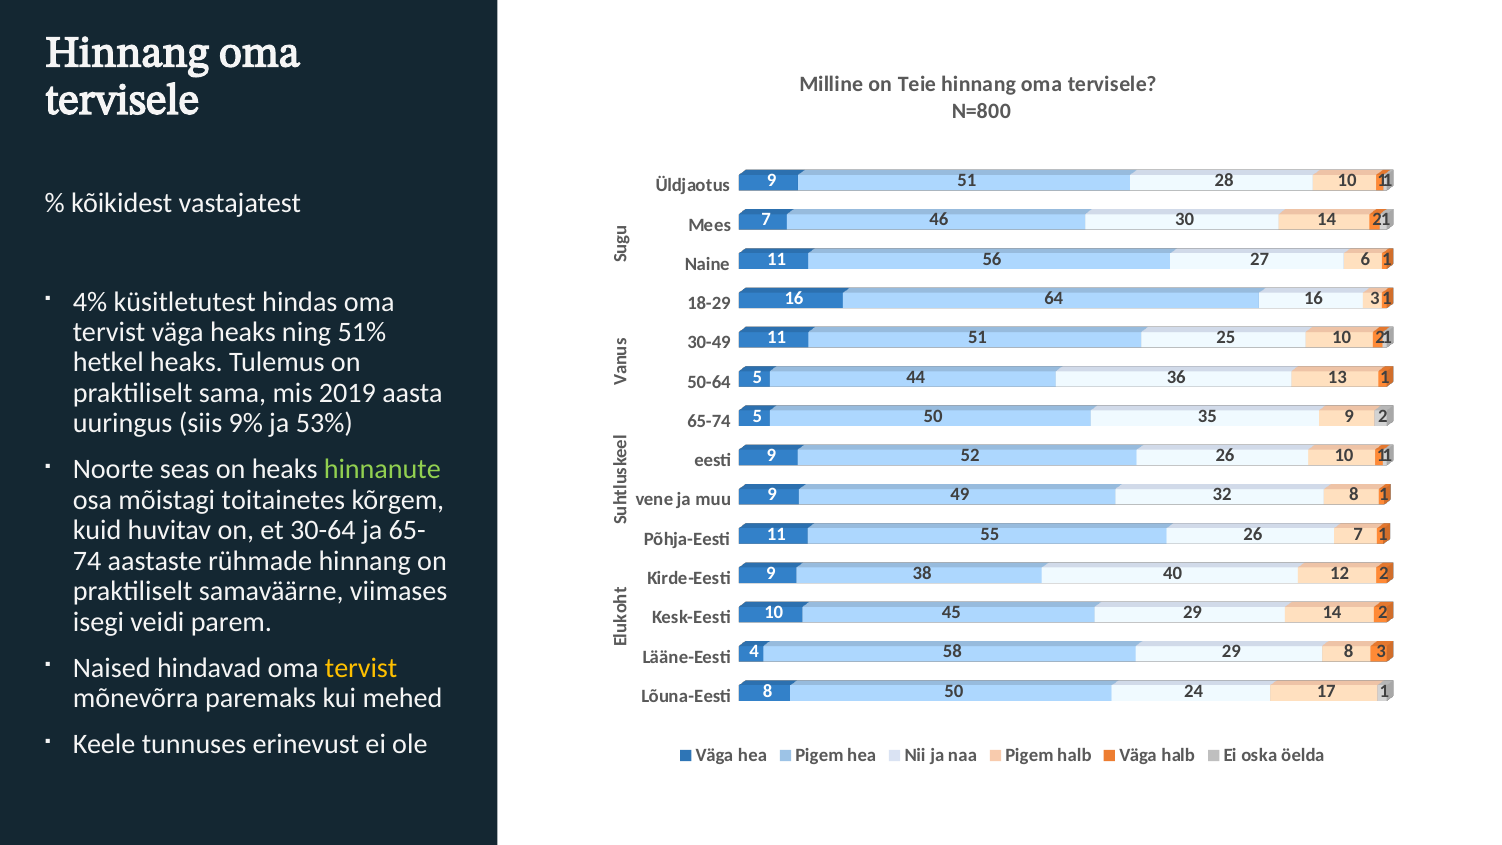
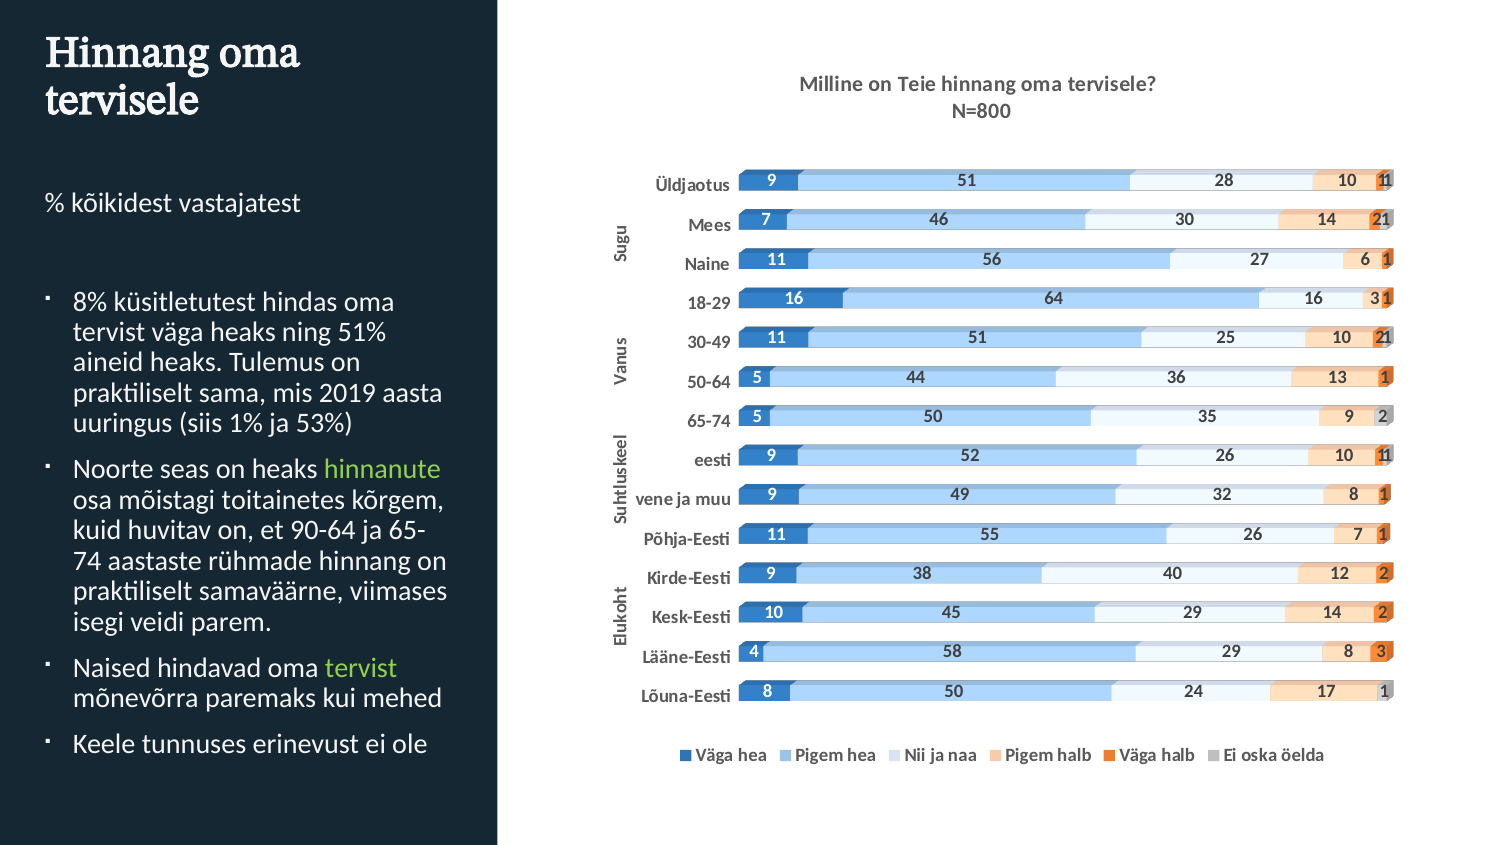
4%: 4% -> 8%
hetkel: hetkel -> aineid
9%: 9% -> 1%
30-64: 30-64 -> 90-64
tervist at (361, 668) colour: yellow -> light green
